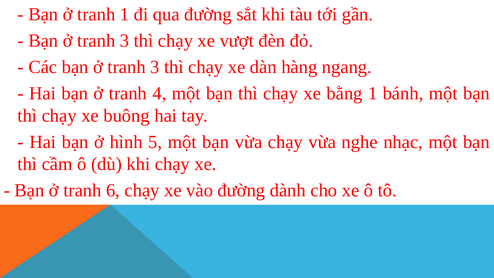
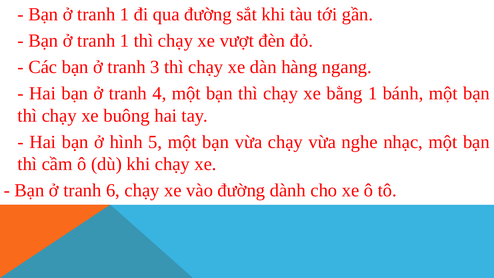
3 at (125, 41): 3 -> 1
